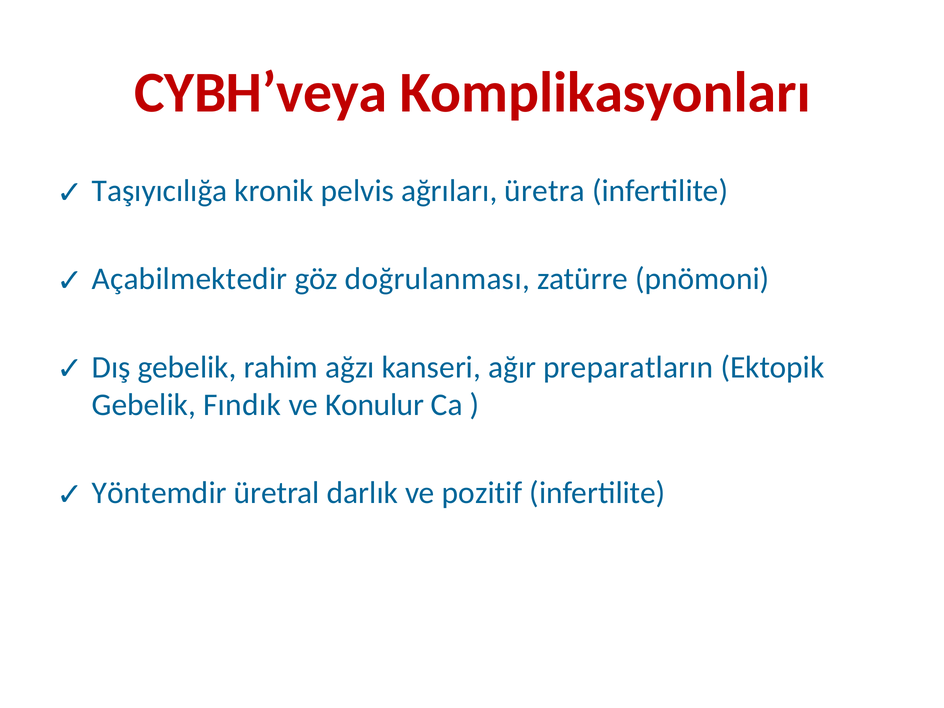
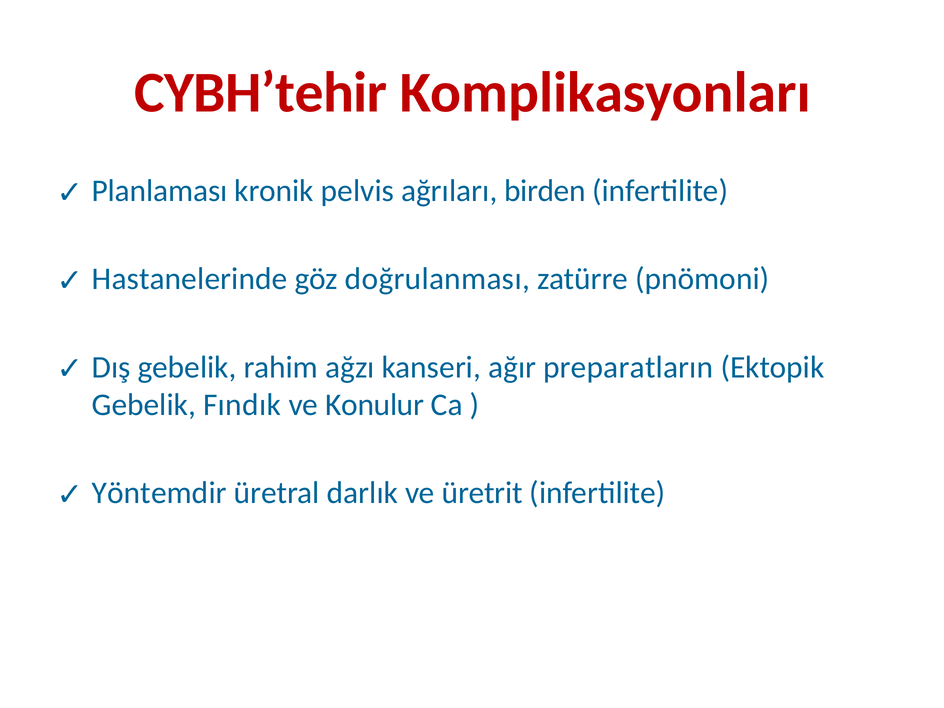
CYBH’veya: CYBH’veya -> CYBH’tehir
Taşıyıcılığa: Taşıyıcılığa -> Planlaması
üretra: üretra -> birden
Açabilmektedir: Açabilmektedir -> Hastanelerinde
pozitif: pozitif -> üretrit
